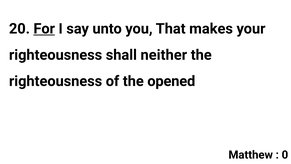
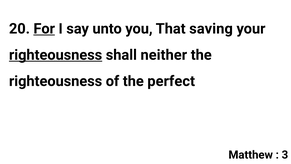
makes: makes -> saving
righteousness at (56, 55) underline: none -> present
opened: opened -> perfect
0: 0 -> 3
